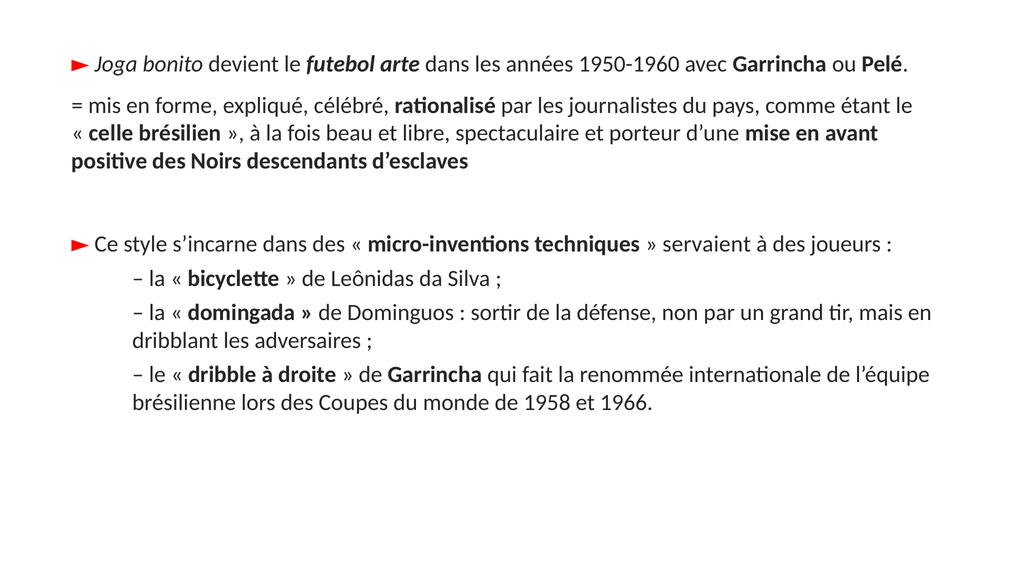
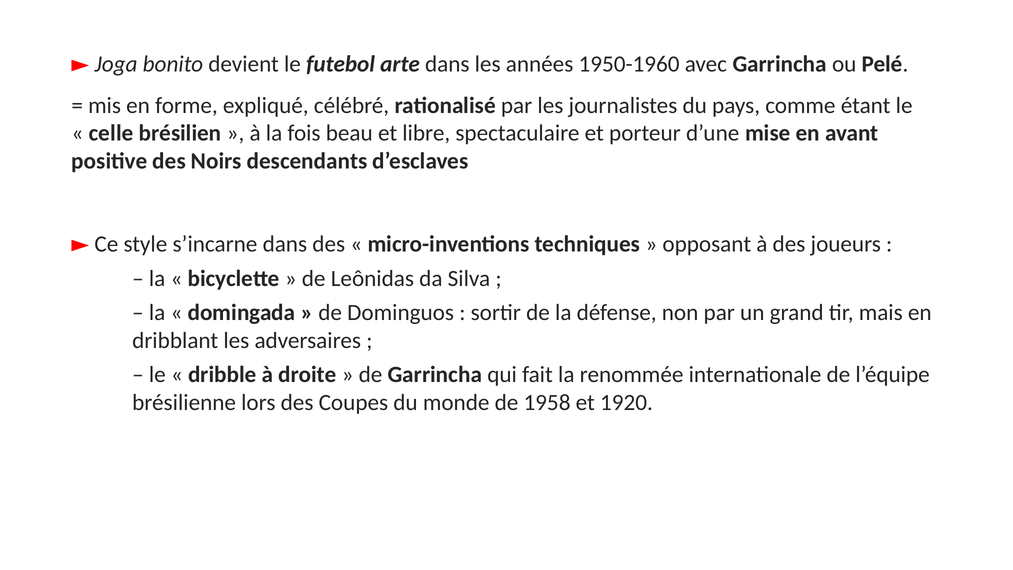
servaient: servaient -> opposant
1966: 1966 -> 1920
